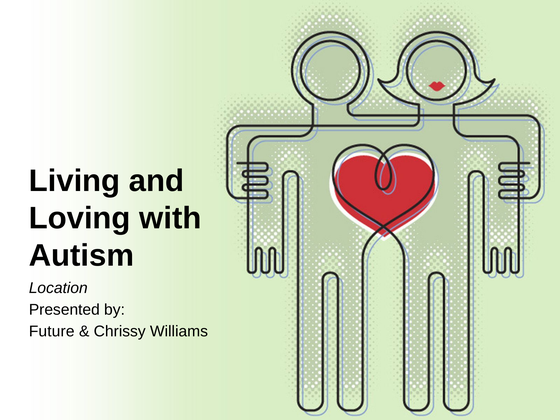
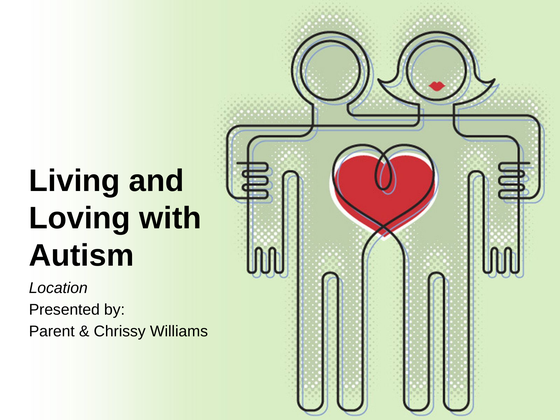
Future: Future -> Parent
